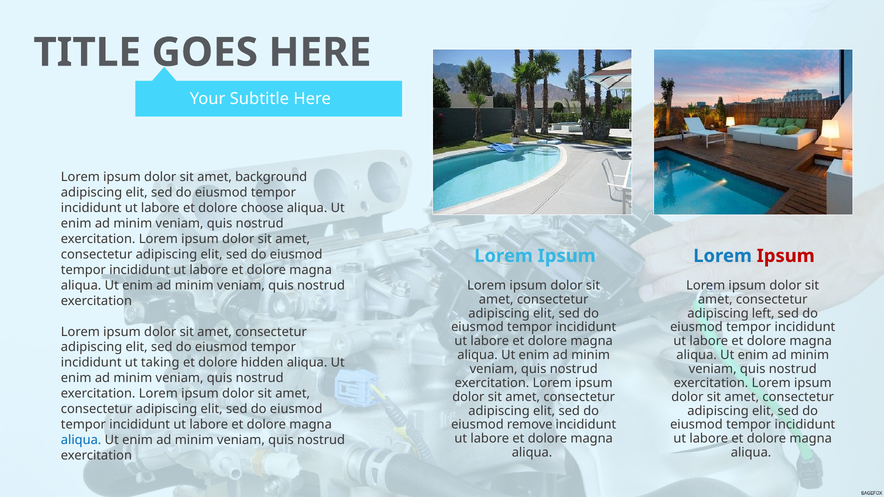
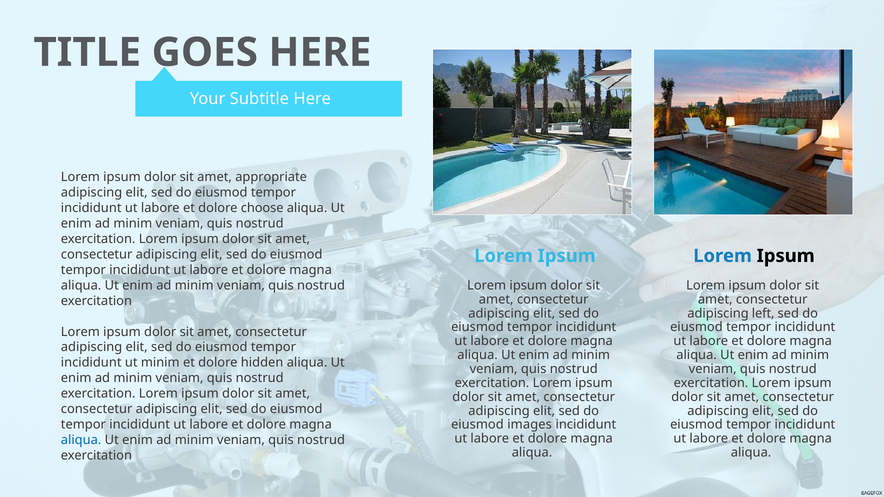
background: background -> appropriate
Ipsum at (786, 256) colour: red -> black
ut taking: taking -> minim
remove: remove -> images
